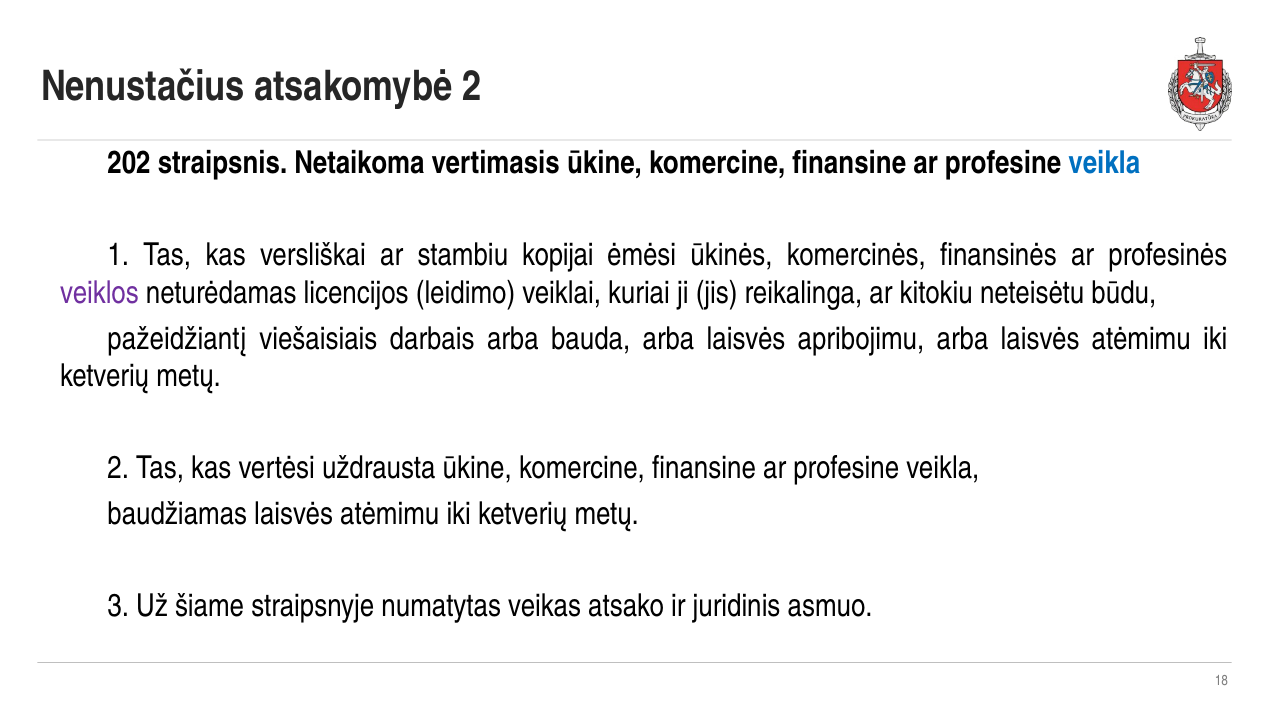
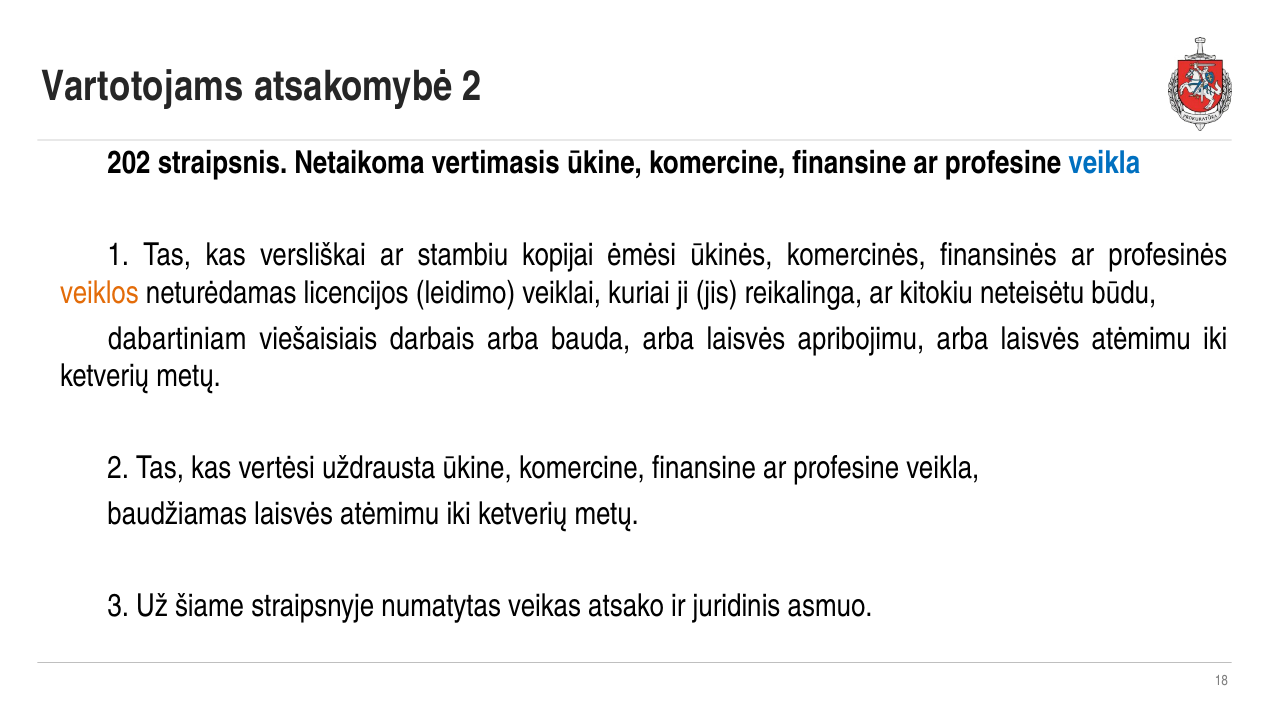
Nenustačius: Nenustačius -> Vartotojams
veiklos colour: purple -> orange
pažeidžiantį: pažeidžiantį -> dabartiniam
